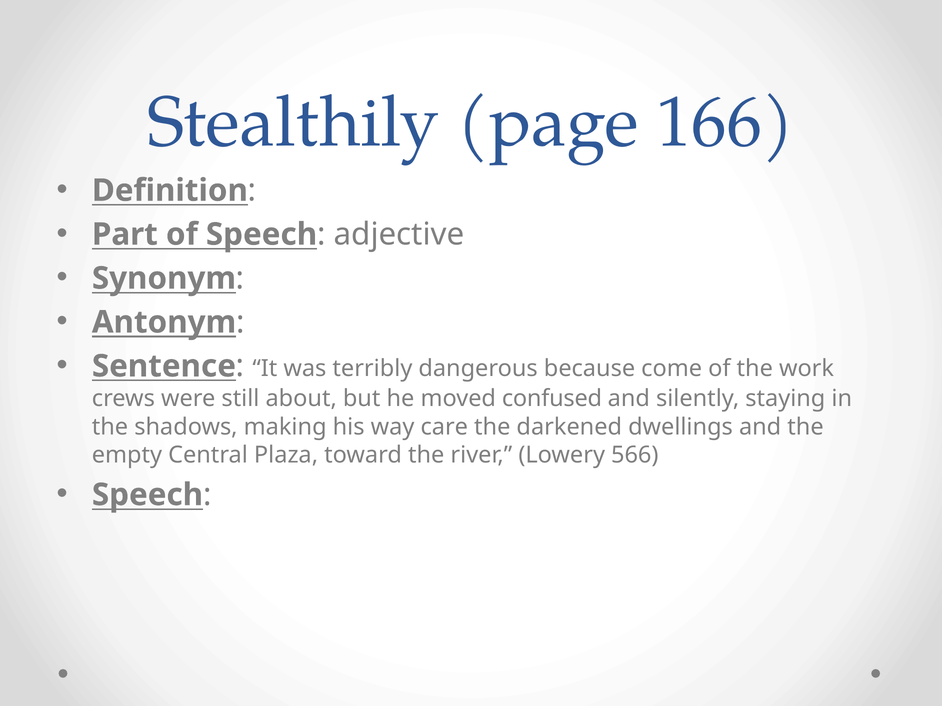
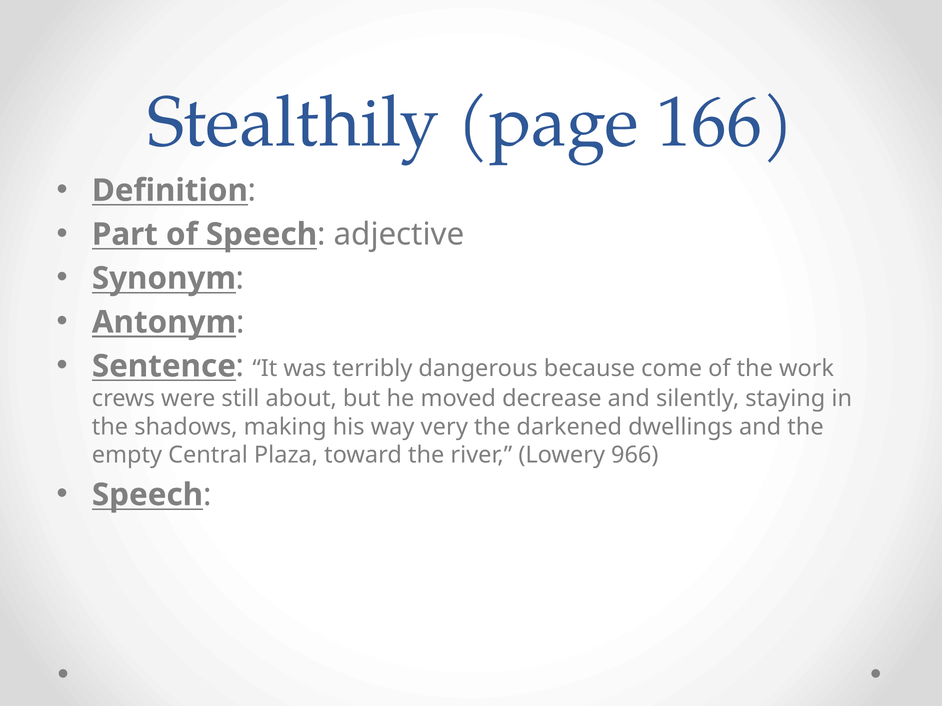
confused: confused -> decrease
care: care -> very
566: 566 -> 966
